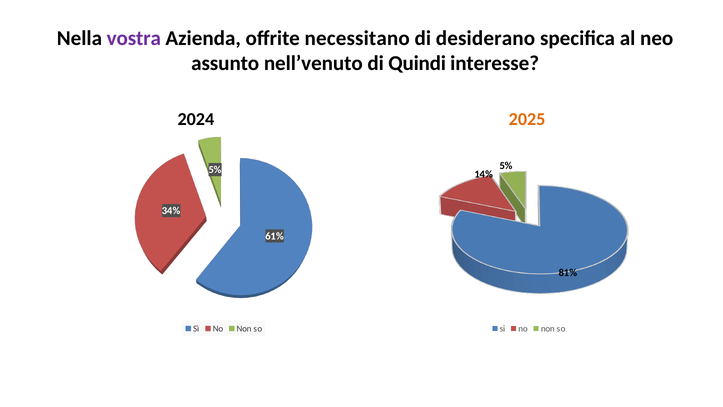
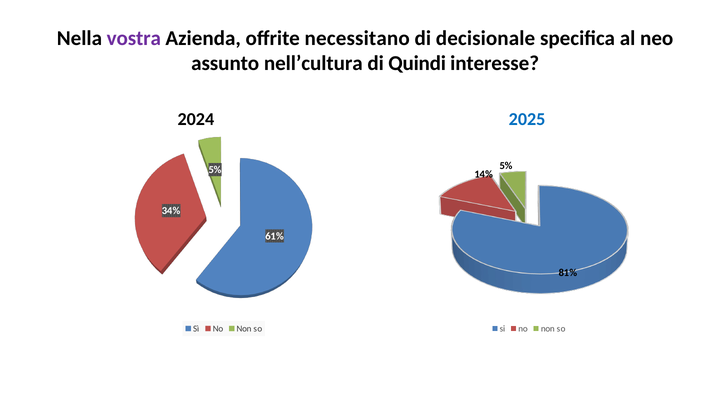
desiderano: desiderano -> decisionale
nell’venuto: nell’venuto -> nell’cultura
2025 colour: orange -> blue
